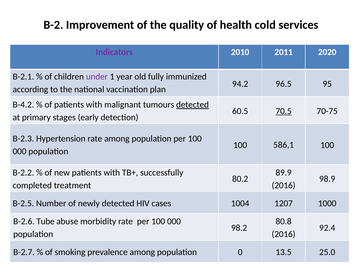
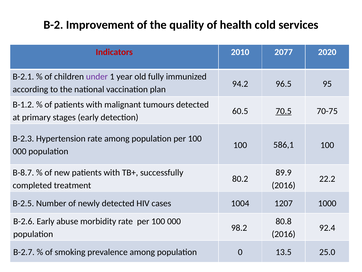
Indicators colour: purple -> red
2011: 2011 -> 2077
В-4.2: В-4.2 -> В-1.2
detected at (193, 105) underline: present -> none
В-2.2: В-2.2 -> В-8.7
98.9: 98.9 -> 22.2
В-2.6 Tube: Tube -> Early
